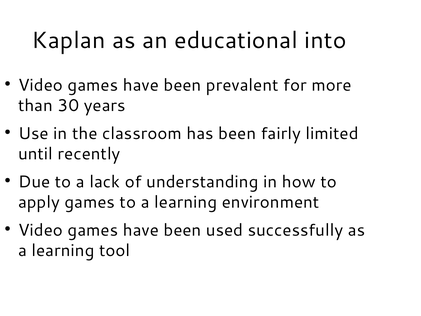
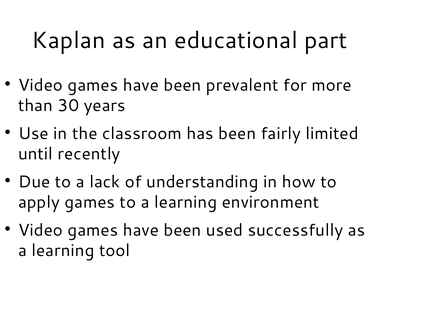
into: into -> part
